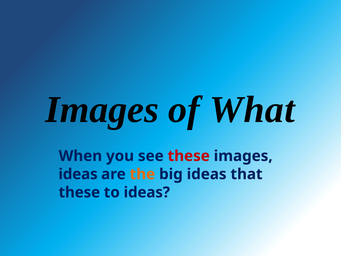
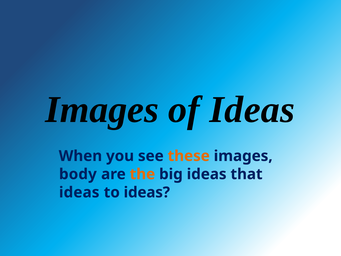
of What: What -> Ideas
these at (189, 156) colour: red -> orange
ideas at (78, 174): ideas -> body
these at (79, 192): these -> ideas
